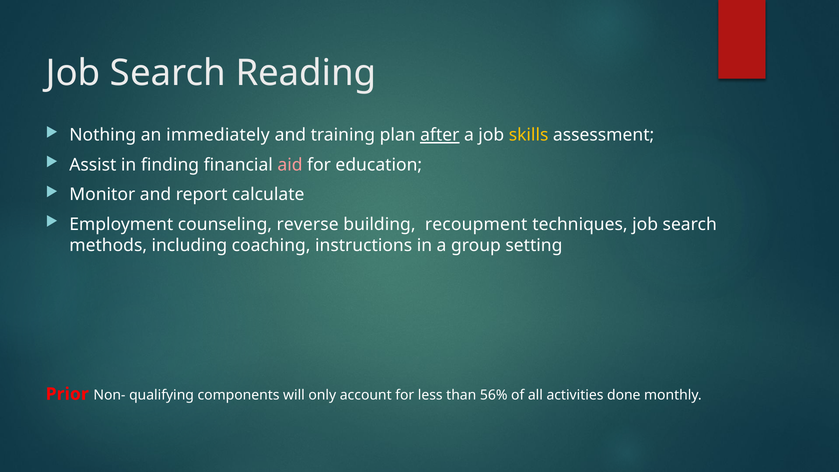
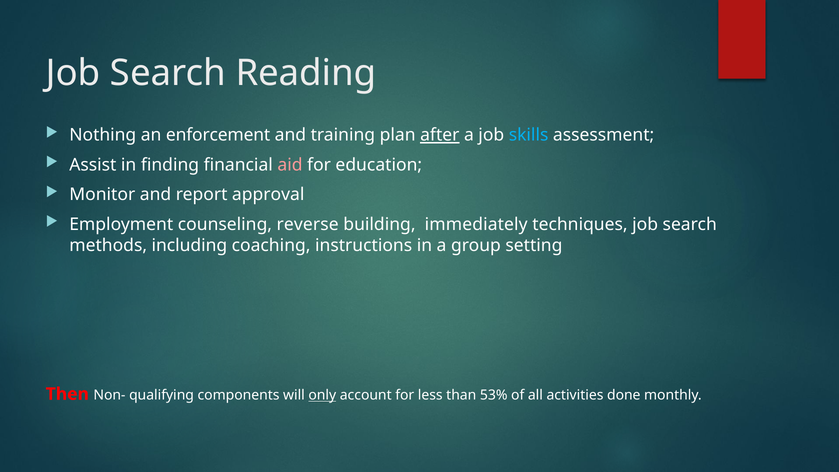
immediately: immediately -> enforcement
skills colour: yellow -> light blue
calculate: calculate -> approval
recoupment: recoupment -> immediately
Prior: Prior -> Then
only underline: none -> present
56%: 56% -> 53%
